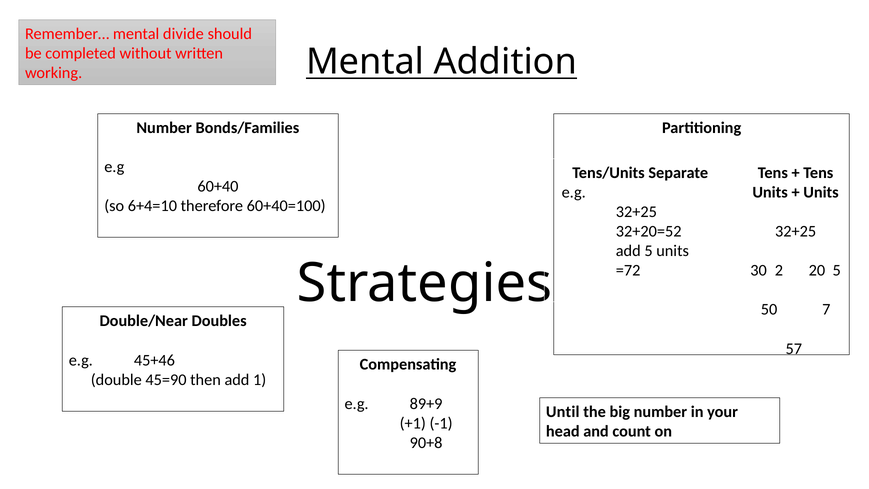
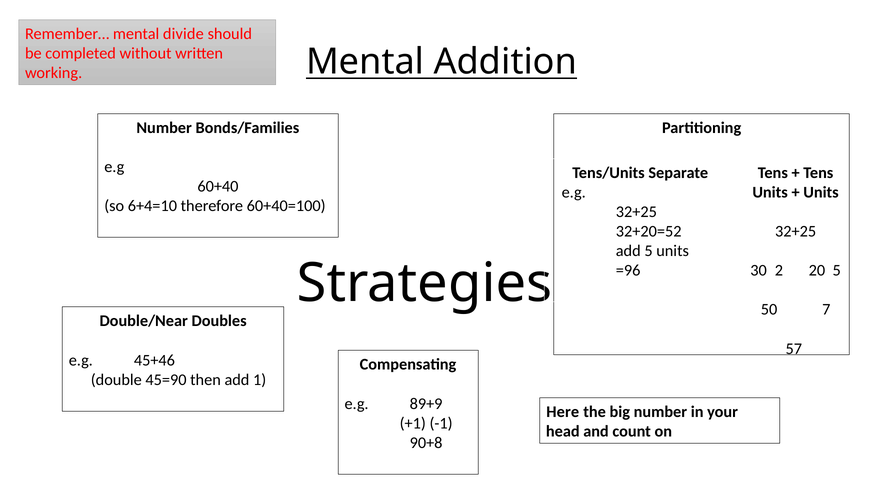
=72: =72 -> =96
Until: Until -> Here
